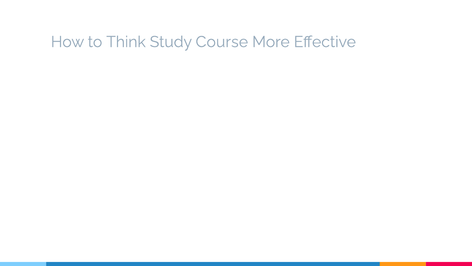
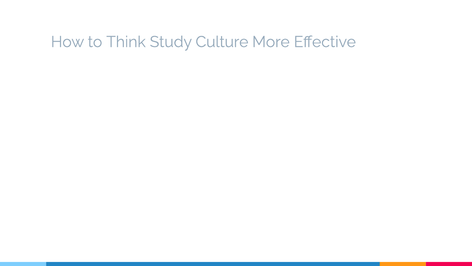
Course: Course -> Culture
